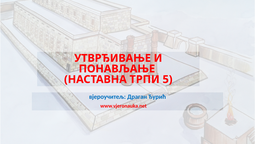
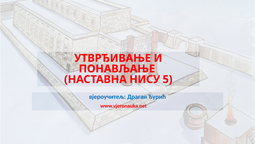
ТРПИ: ТРПИ -> НИСУ
